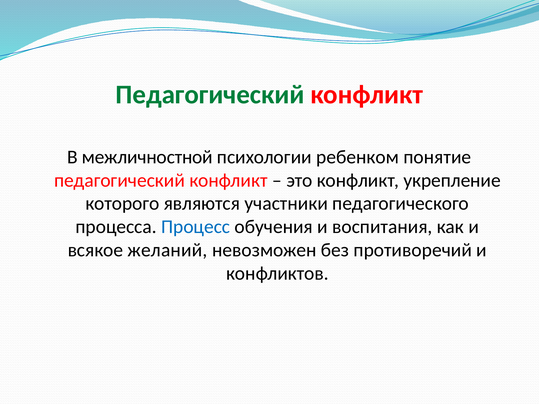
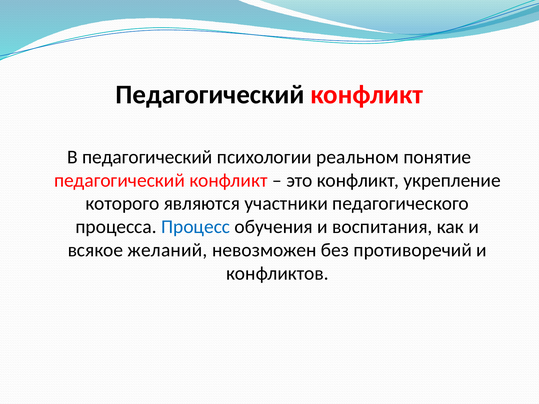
Педагогический at (210, 95) colour: green -> black
В межличностной: межличностной -> педагогический
ребенком: ребенком -> реальном
